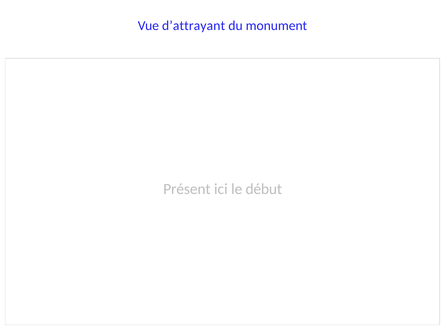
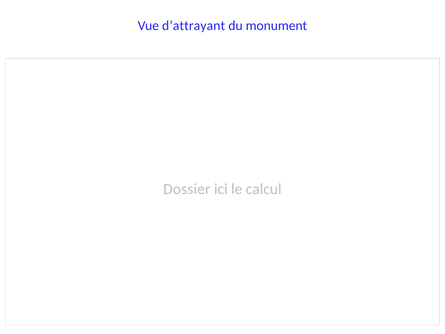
Présent: Présent -> Dossier
début: début -> calcul
